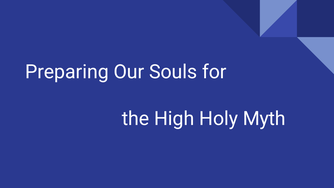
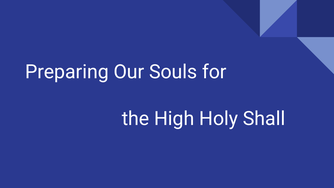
Myth: Myth -> Shall
